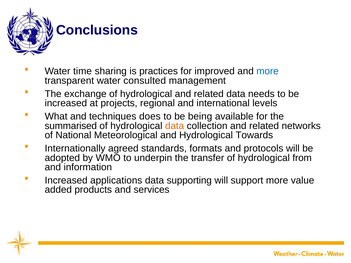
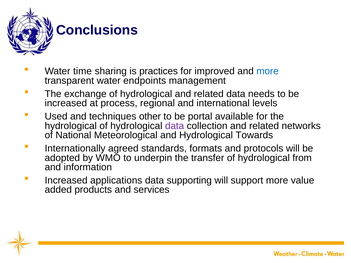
consulted: consulted -> endpoints
projects: projects -> process
What: What -> Used
does: does -> other
being: being -> portal
summarised at (71, 126): summarised -> hydrological
data at (175, 126) colour: orange -> purple
